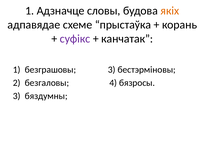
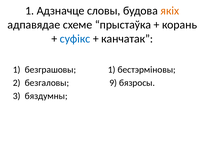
суфікс colour: purple -> blue
безграшовы 3: 3 -> 1
4: 4 -> 9
